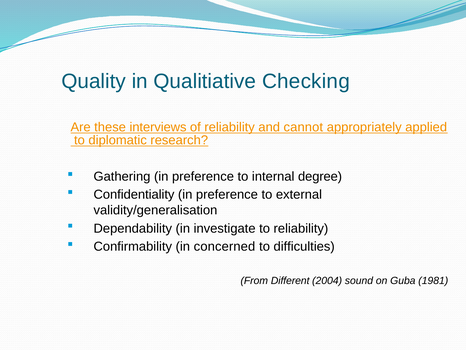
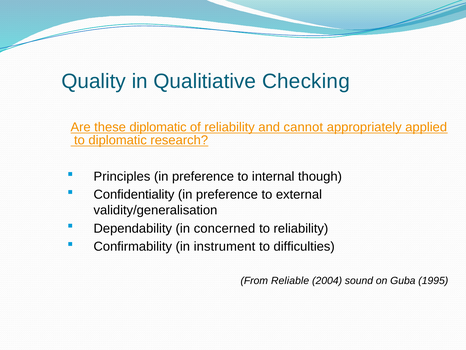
these interviews: interviews -> diplomatic
Gathering: Gathering -> Principles
degree: degree -> though
investigate: investigate -> concerned
concerned: concerned -> instrument
Different: Different -> Reliable
1981: 1981 -> 1995
